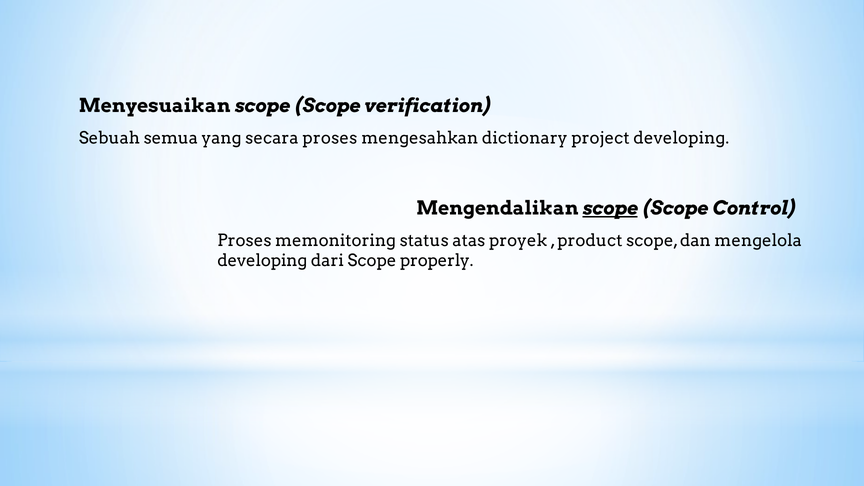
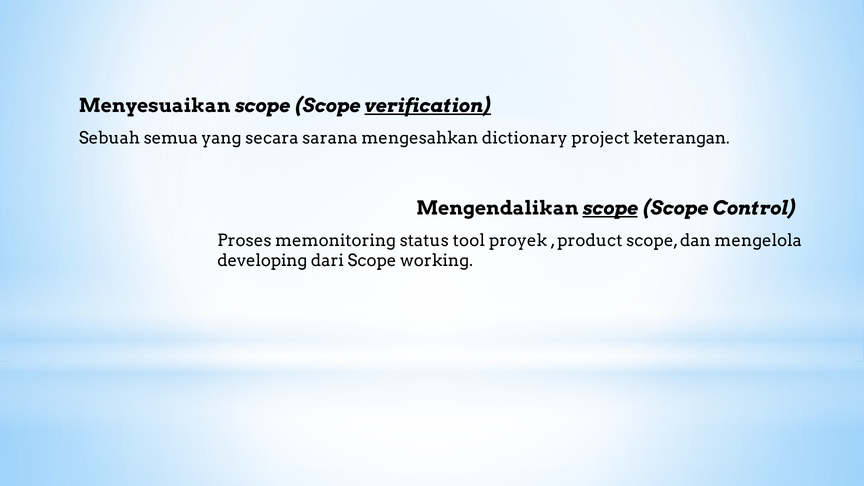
verification underline: none -> present
secara proses: proses -> sarana
project developing: developing -> keterangan
atas: atas -> tool
properly: properly -> working
